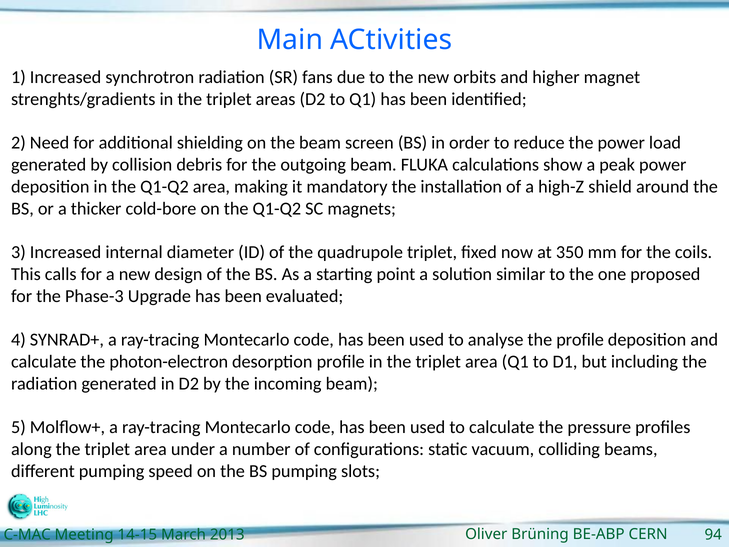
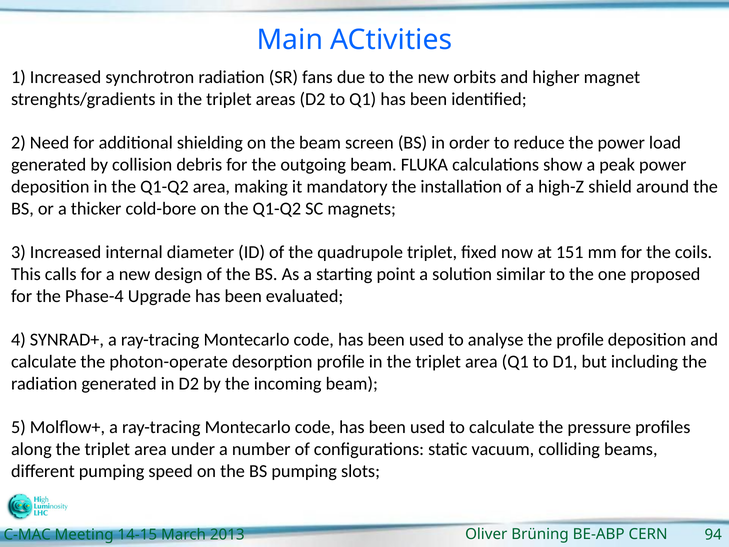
350: 350 -> 151
Phase-3: Phase-3 -> Phase-4
photon-electron: photon-electron -> photon-operate
